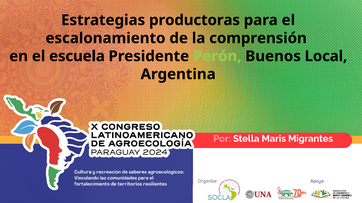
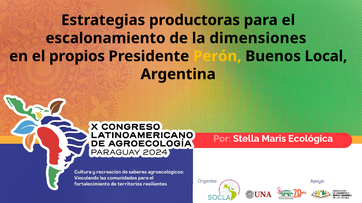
comprensión: comprensión -> dimensiones
escuela: escuela -> propios
Perón colour: light green -> yellow
Migrantes: Migrantes -> Ecológica
